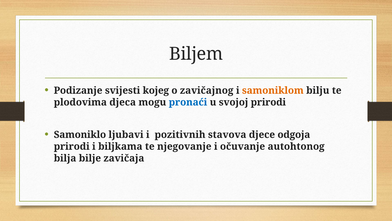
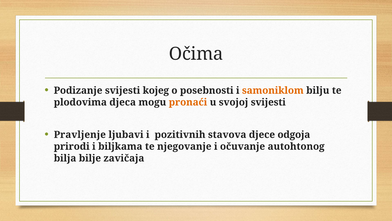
Biljem: Biljem -> Očima
zavičajnog: zavičajnog -> posebnosti
pronaći colour: blue -> orange
svojoj prirodi: prirodi -> svijesti
Samoniklo: Samoniklo -> Pravljenje
